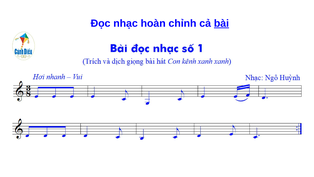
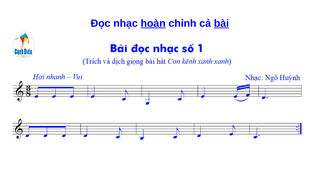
hoàn underline: none -> present
